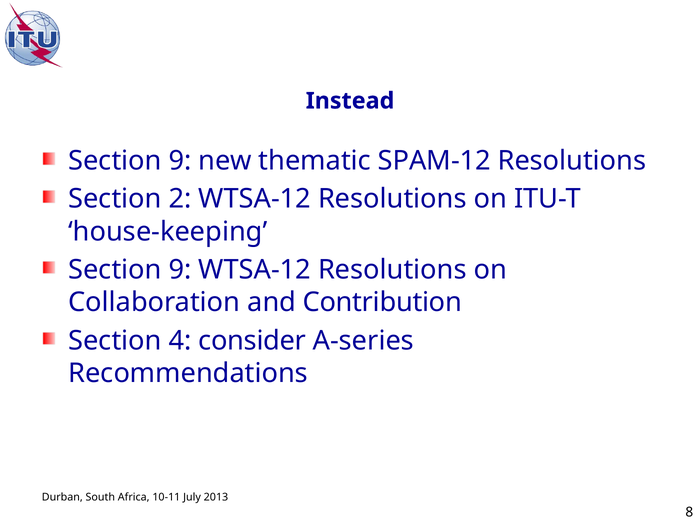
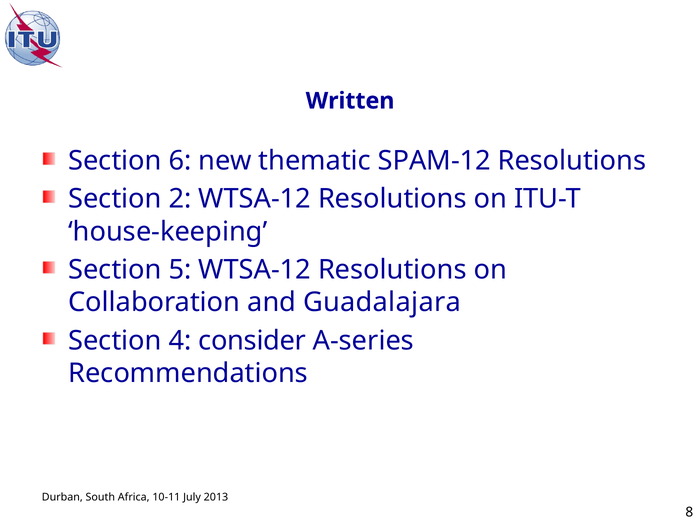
Instead: Instead -> Written
9 at (180, 161): 9 -> 6
9 at (180, 270): 9 -> 5
Contribution: Contribution -> Guadalajara
